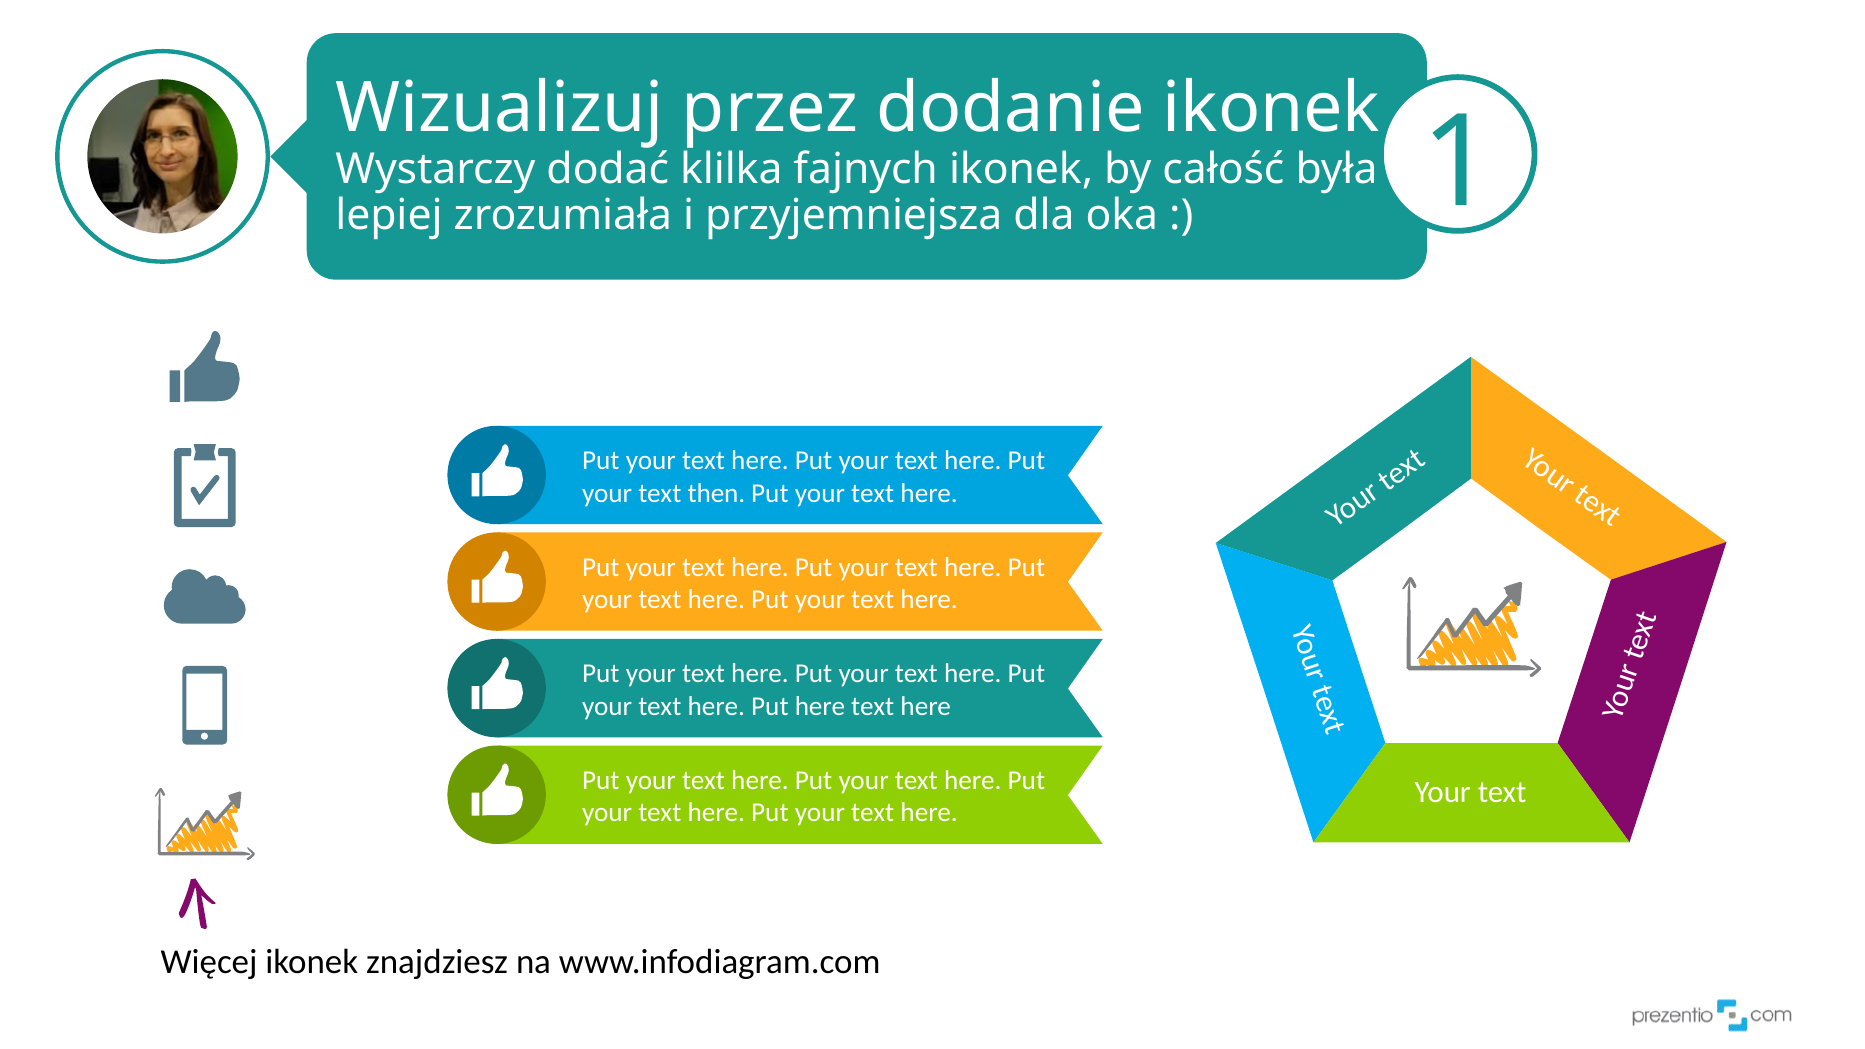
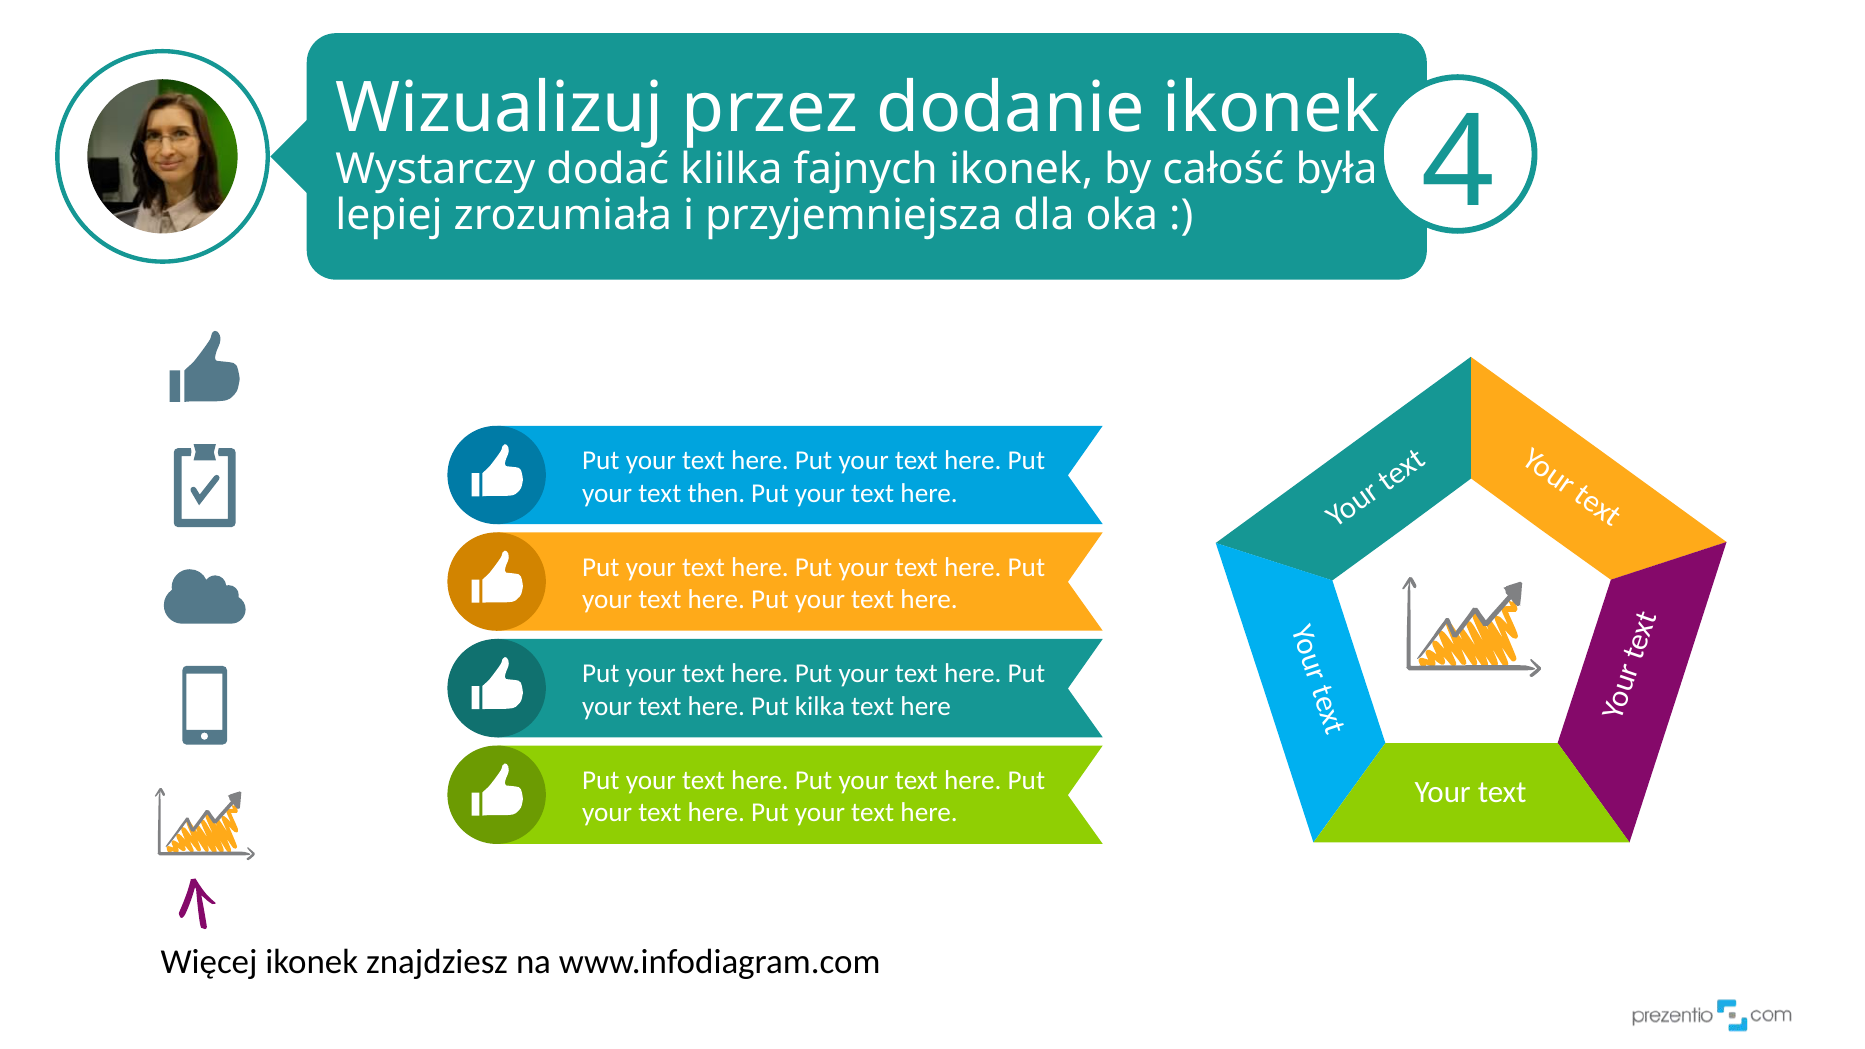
1: 1 -> 4
Put here: here -> kilka
